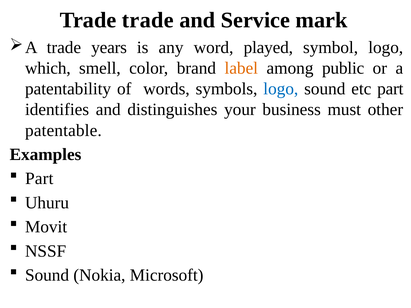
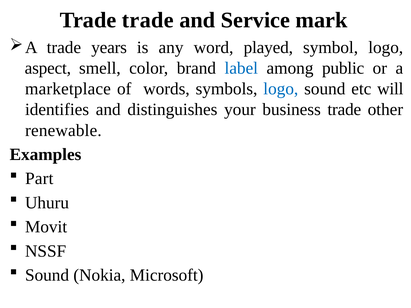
which: which -> aspect
label colour: orange -> blue
patentability: patentability -> marketplace
etc part: part -> will
business must: must -> trade
patentable: patentable -> renewable
